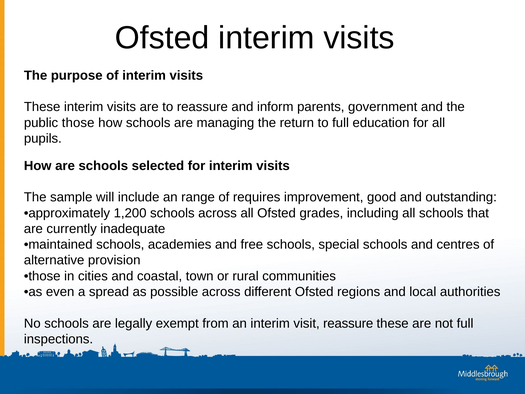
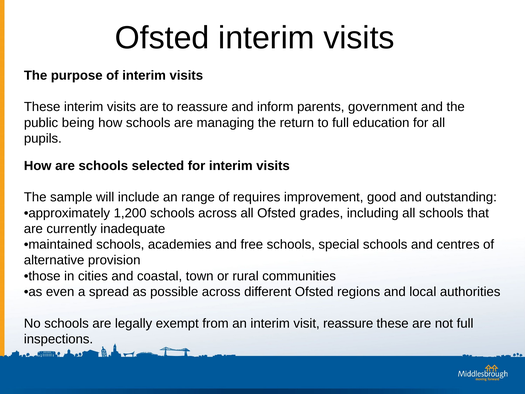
public those: those -> being
